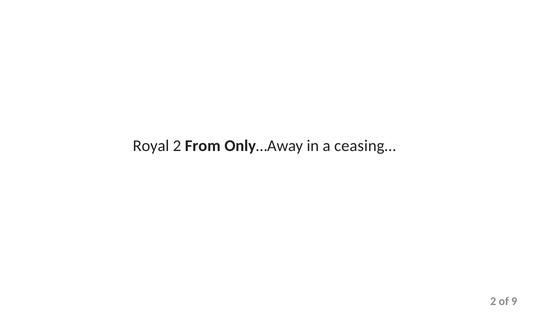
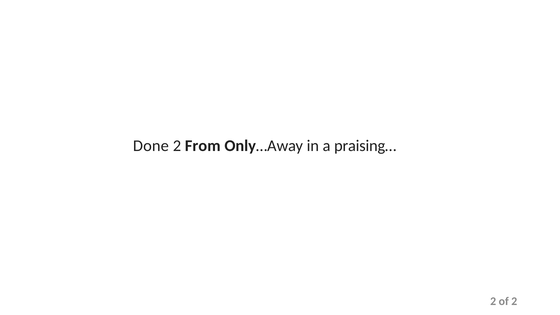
Royal: Royal -> Done
ceasing…: ceasing… -> praising…
of 9: 9 -> 2
